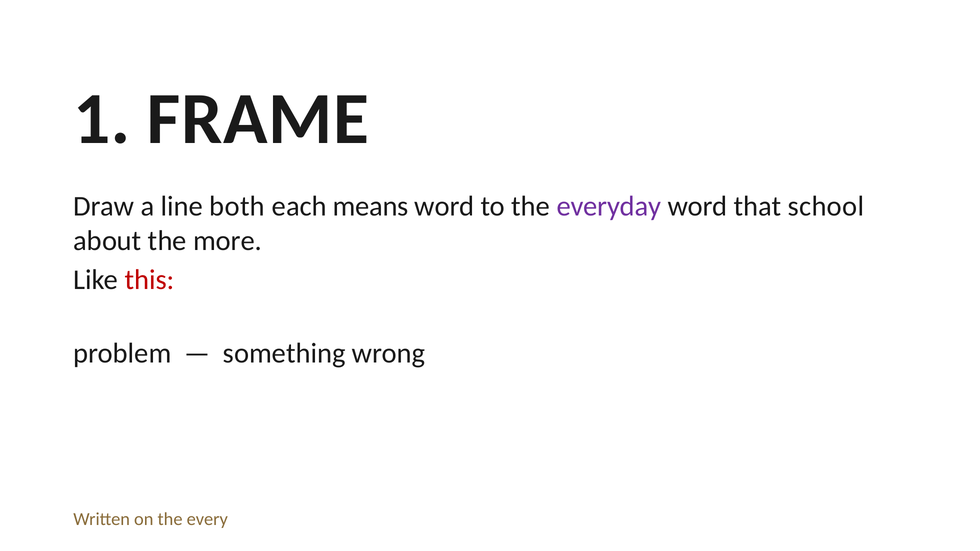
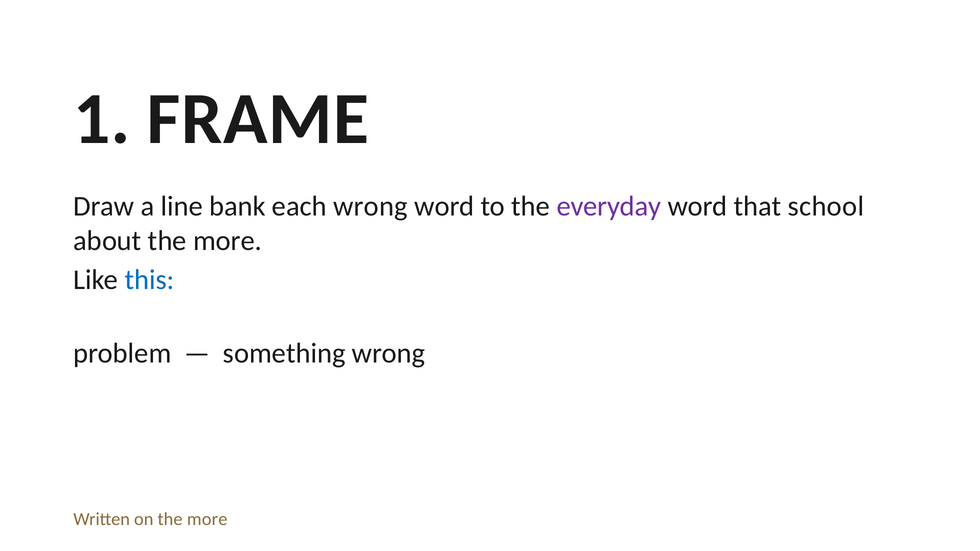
both: both -> bank
each means: means -> wrong
this colour: red -> blue
on the every: every -> more
